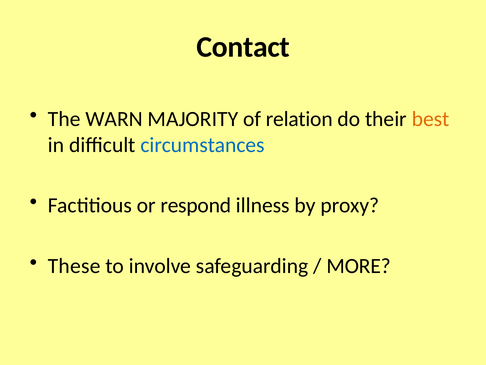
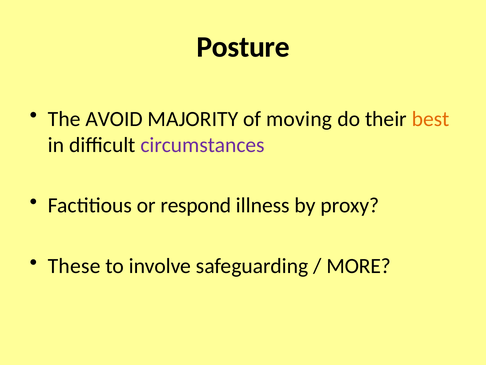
Contact: Contact -> Posture
WARN: WARN -> AVOID
relation: relation -> moving
circumstances colour: blue -> purple
